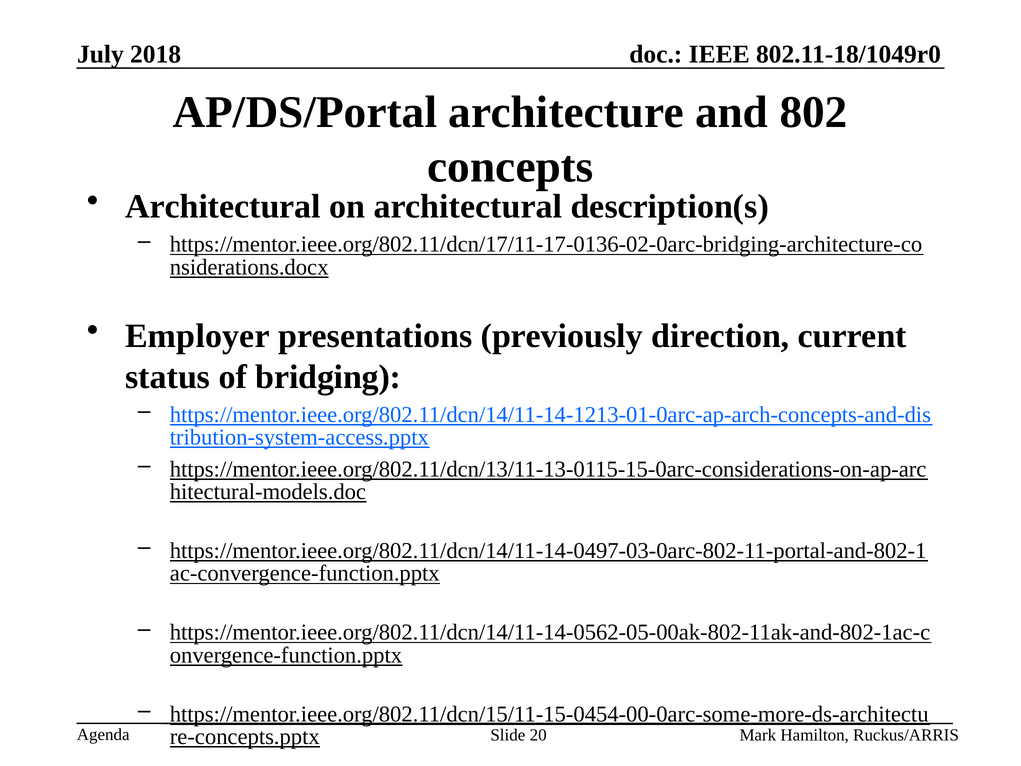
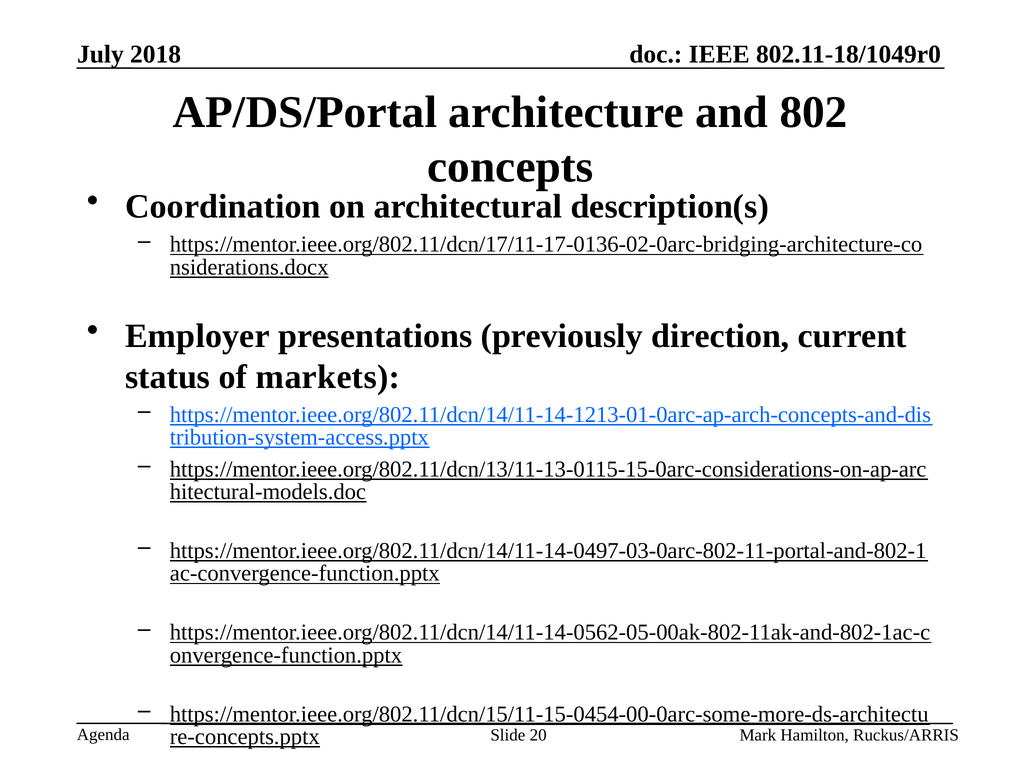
Architectural at (223, 207): Architectural -> Coordination
bridging: bridging -> markets
